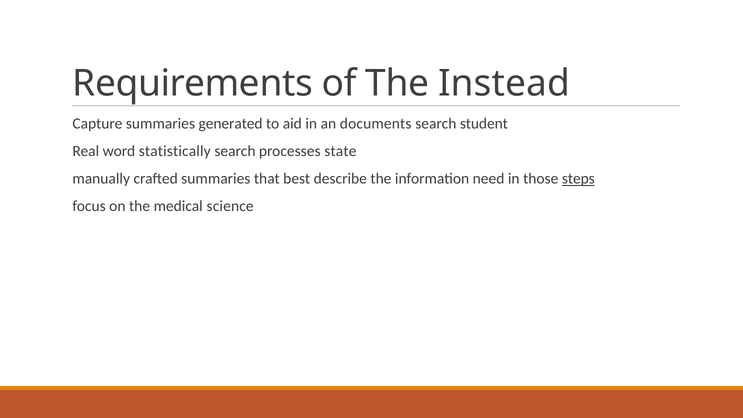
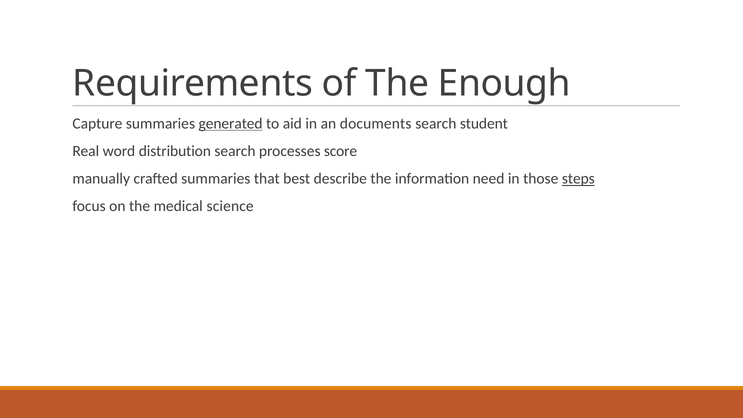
Instead: Instead -> Enough
generated underline: none -> present
statistically: statistically -> distribution
state: state -> score
